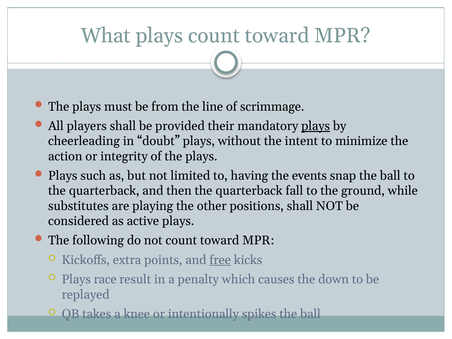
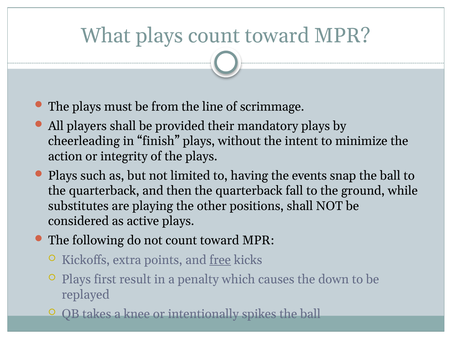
plays at (316, 126) underline: present -> none
doubt: doubt -> finish
race: race -> first
